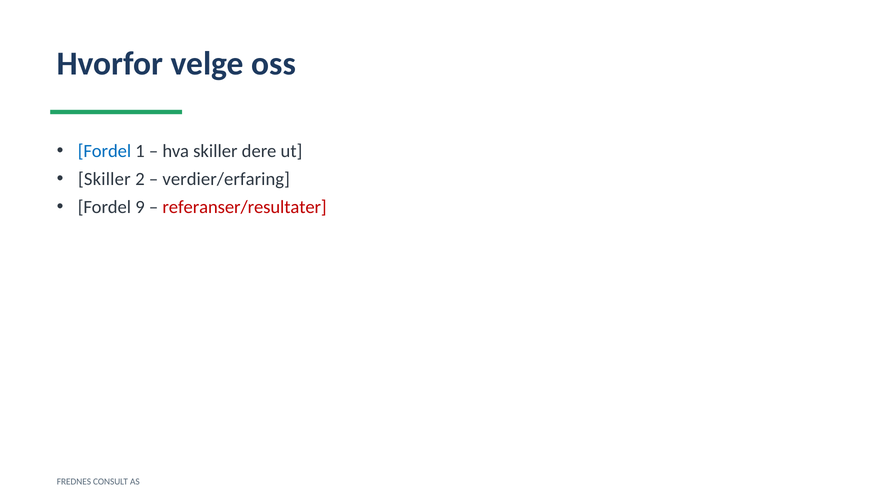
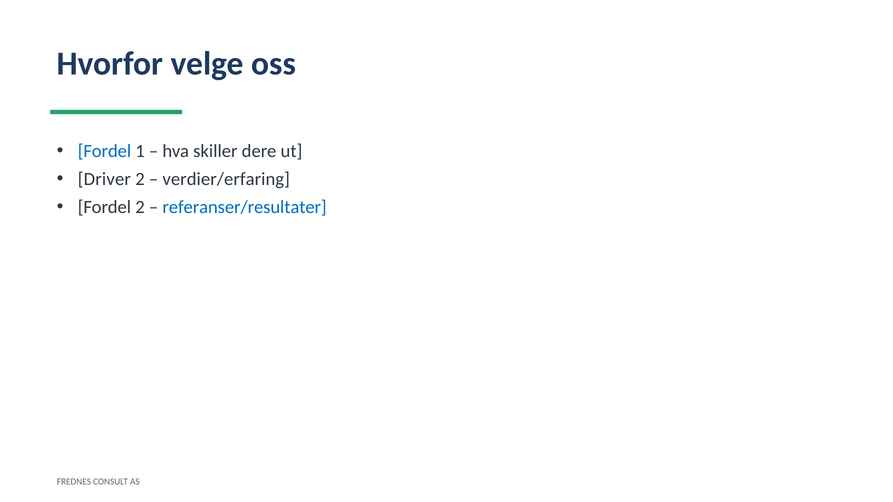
Skiller at (104, 179): Skiller -> Driver
Fordel 9: 9 -> 2
referanser/resultater colour: red -> blue
